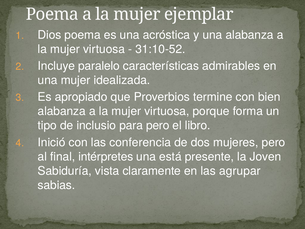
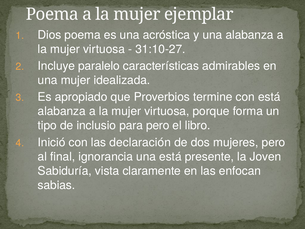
31:10-52: 31:10-52 -> 31:10-27
con bien: bien -> está
conferencia: conferencia -> declaración
intérpretes: intérpretes -> ignorancia
agrupar: agrupar -> enfocan
